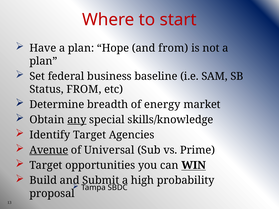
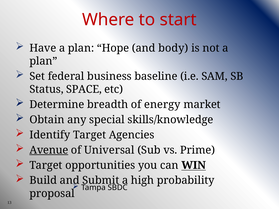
and from: from -> body
Status FROM: FROM -> SPACE
any underline: present -> none
